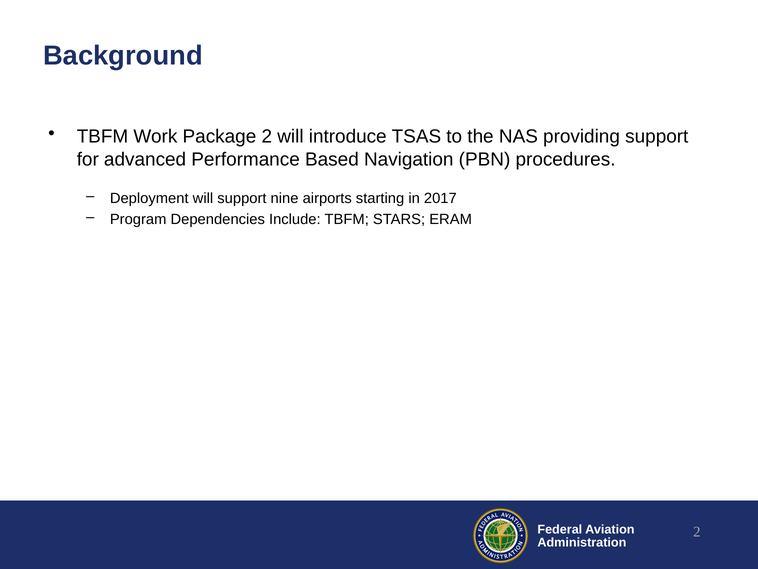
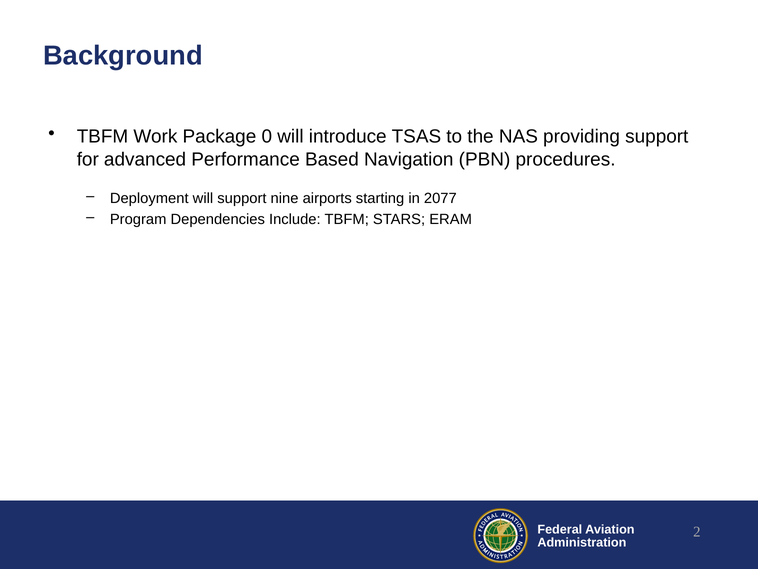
Package 2: 2 -> 0
2017: 2017 -> 2077
